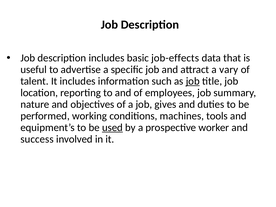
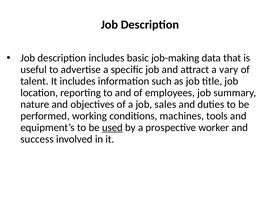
job-effects: job-effects -> job-making
job at (193, 81) underline: present -> none
gives: gives -> sales
